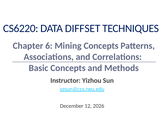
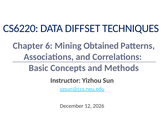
Mining Concepts: Concepts -> Obtained
